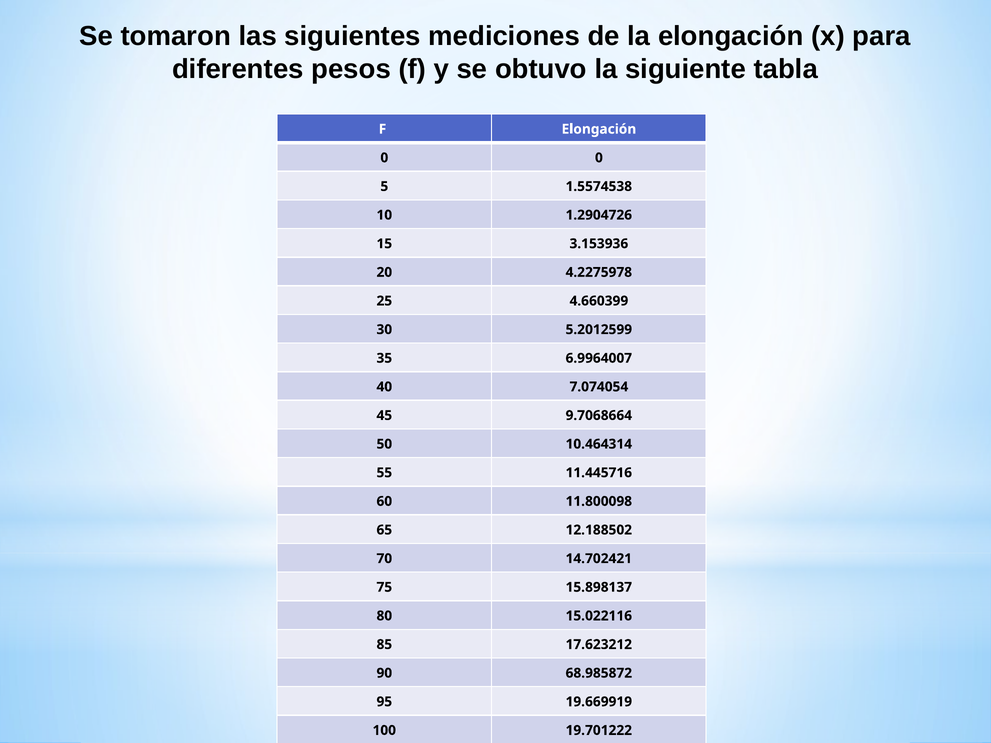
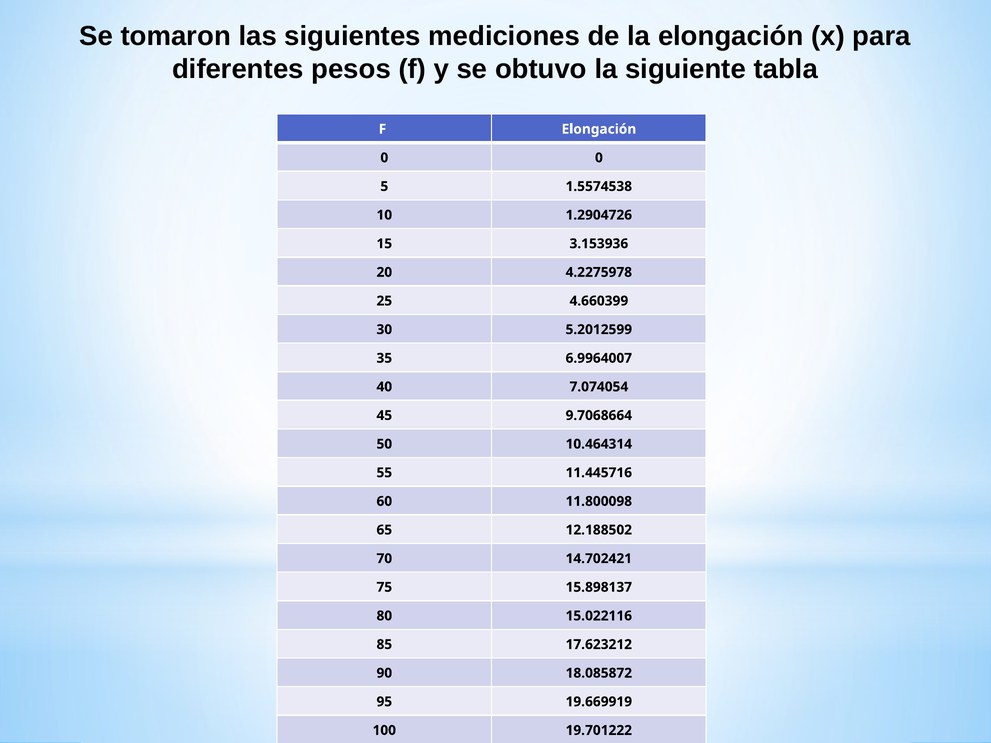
68.985872: 68.985872 -> 18.085872
